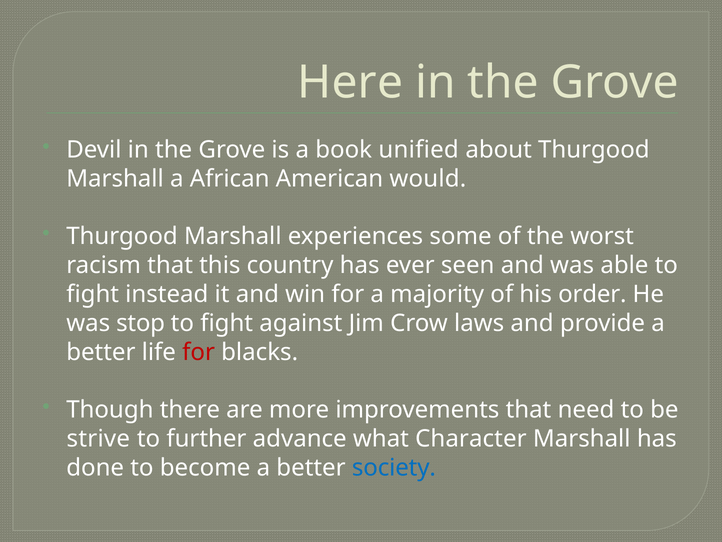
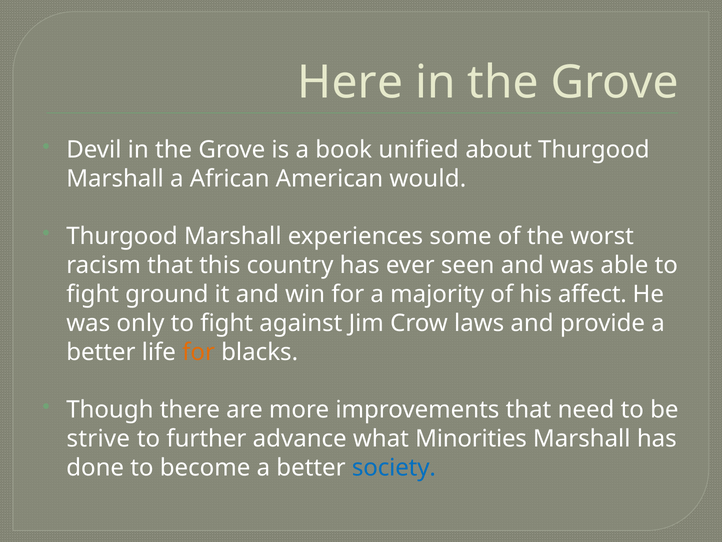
instead: instead -> ground
order: order -> affect
stop: stop -> only
for at (199, 352) colour: red -> orange
Character: Character -> Minorities
